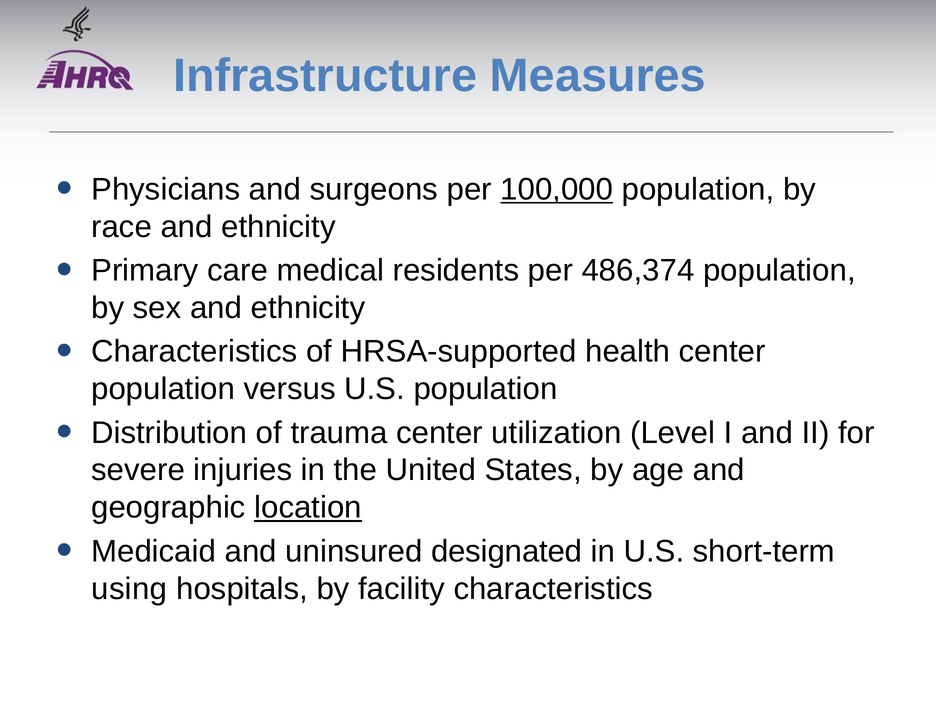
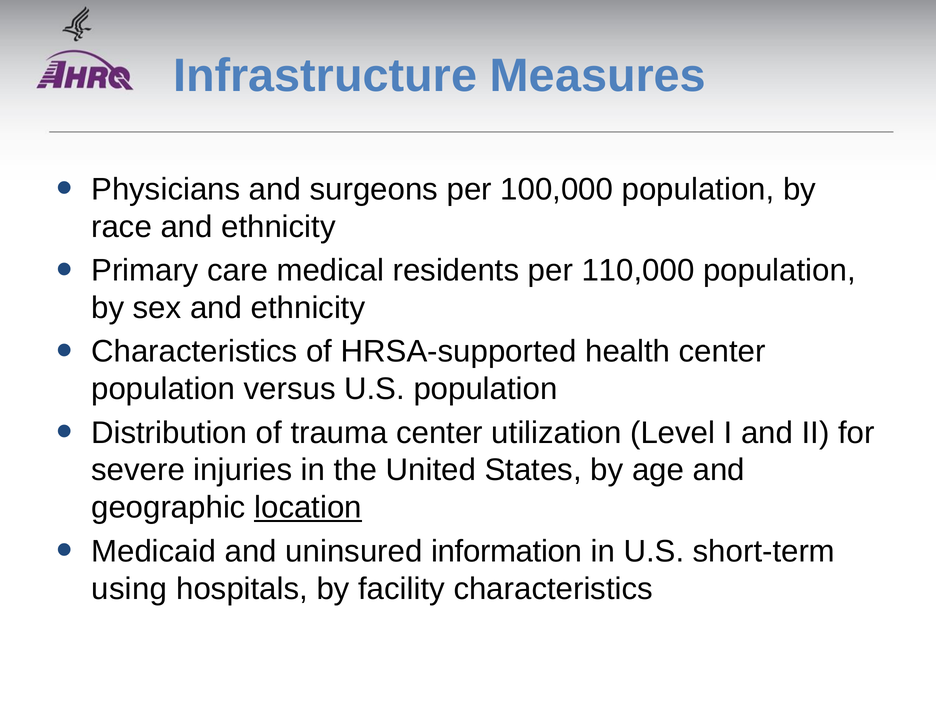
100,000 underline: present -> none
486,374: 486,374 -> 110,000
designated: designated -> information
